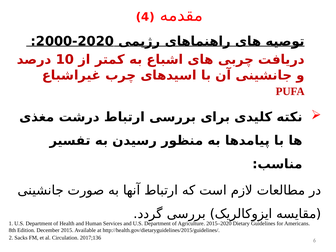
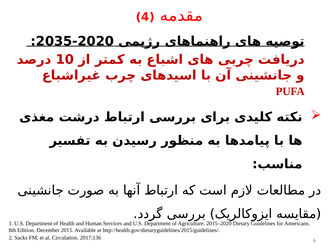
2000: 2000 -> 2035
